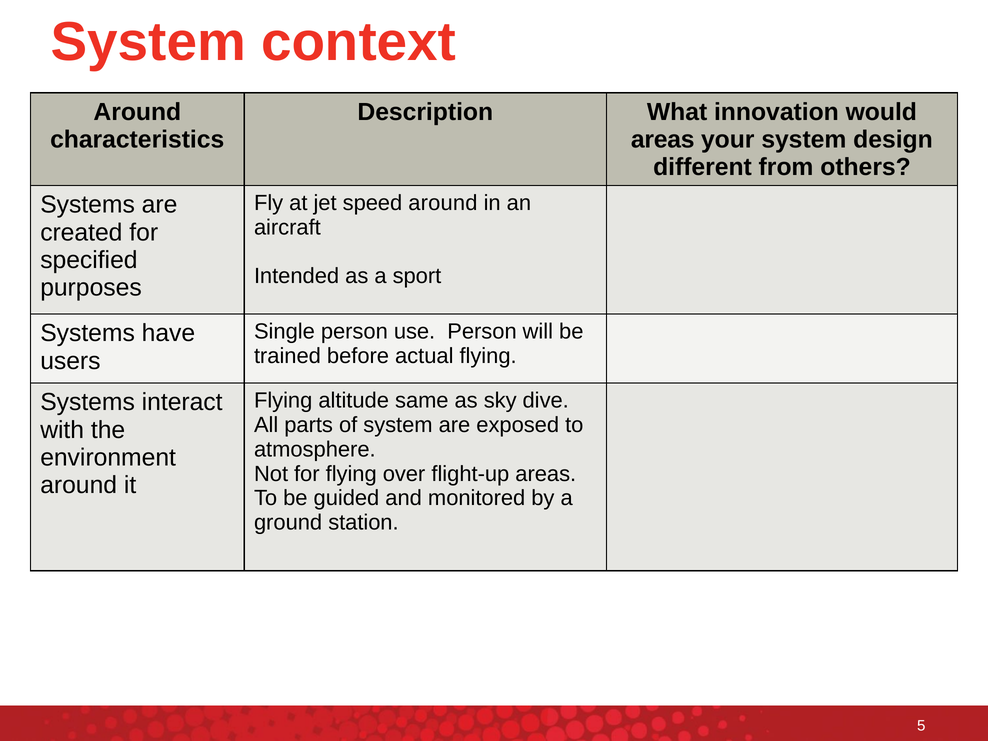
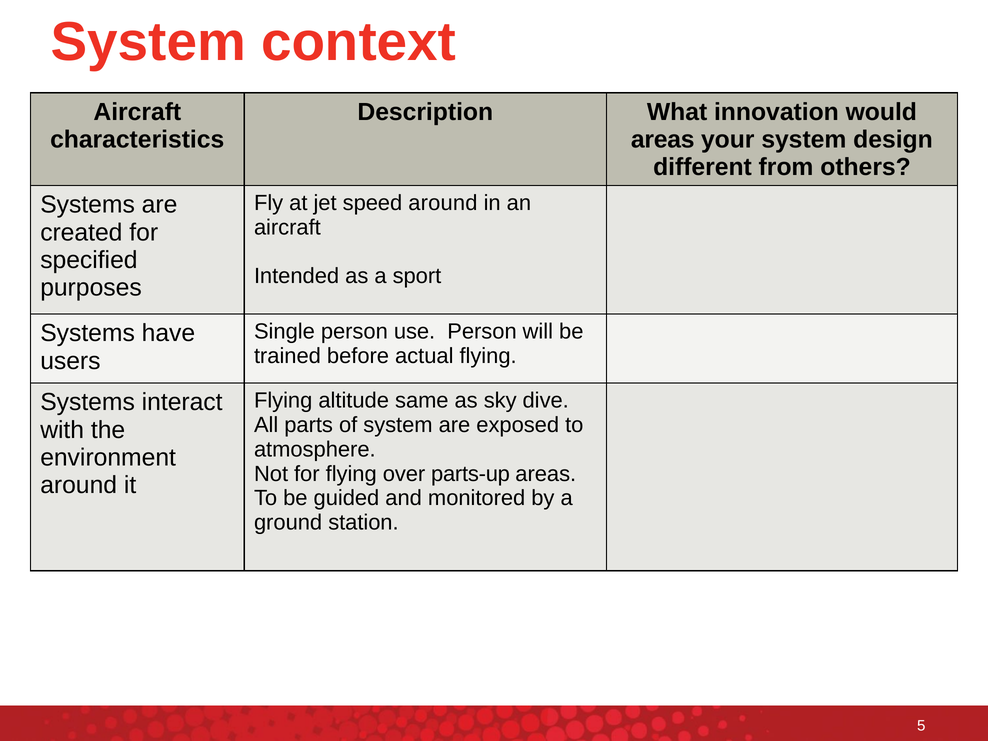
Around at (137, 112): Around -> Aircraft
flight-up: flight-up -> parts-up
